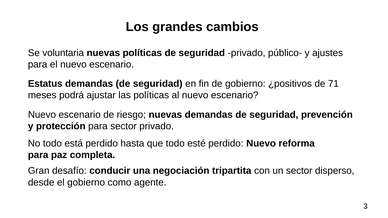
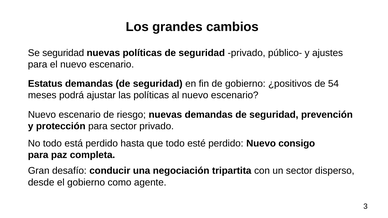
Se voluntaria: voluntaria -> seguridad
71: 71 -> 54
reforma: reforma -> consigo
